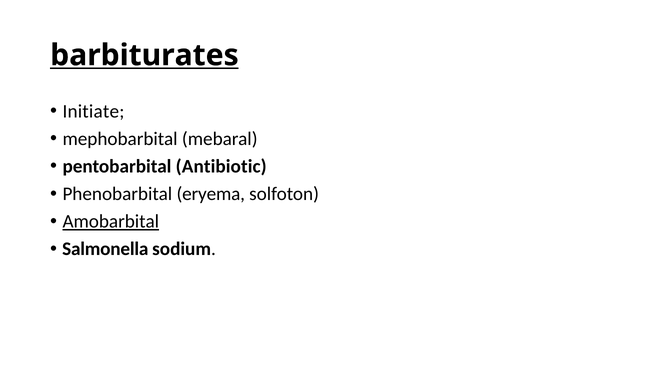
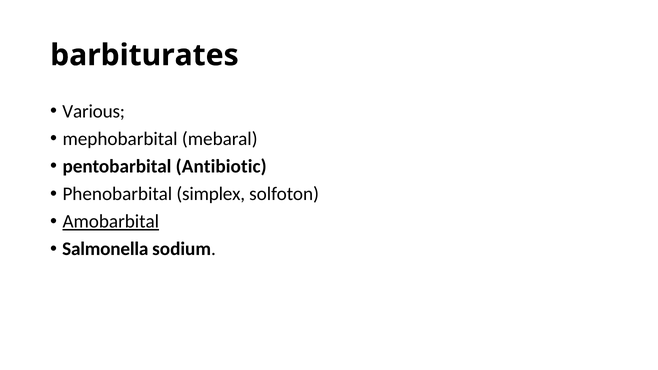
barbiturates underline: present -> none
Initiate: Initiate -> Various
eryema: eryema -> simplex
